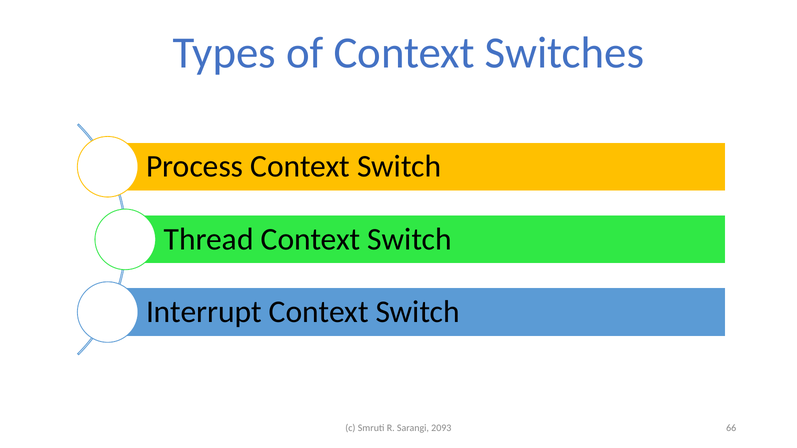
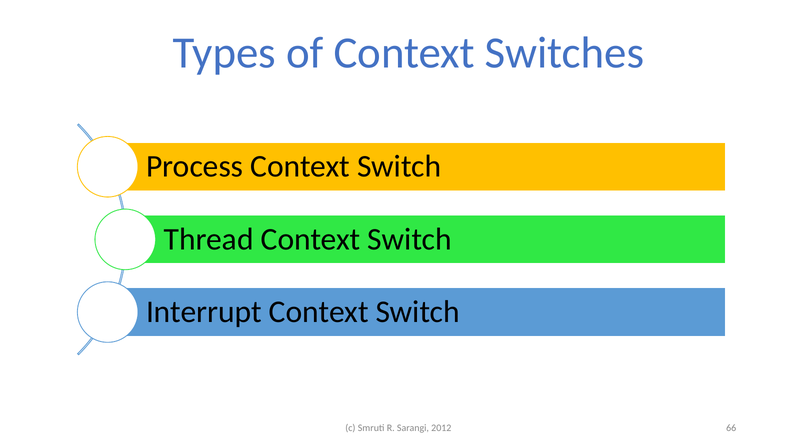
2093: 2093 -> 2012
